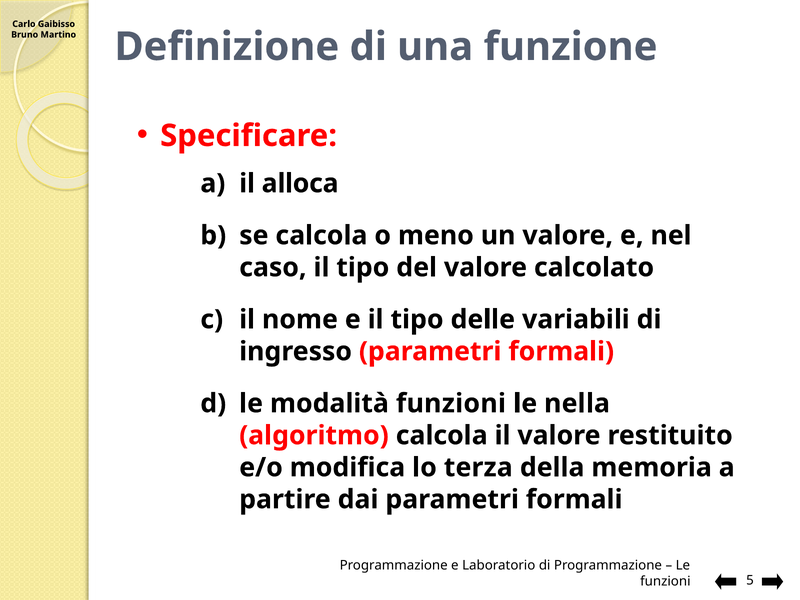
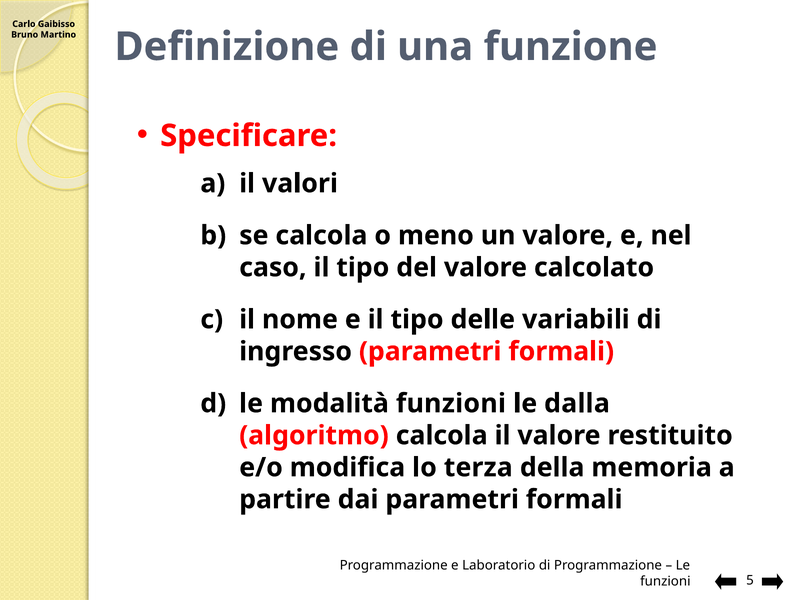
alloca: alloca -> valori
nella: nella -> dalla
